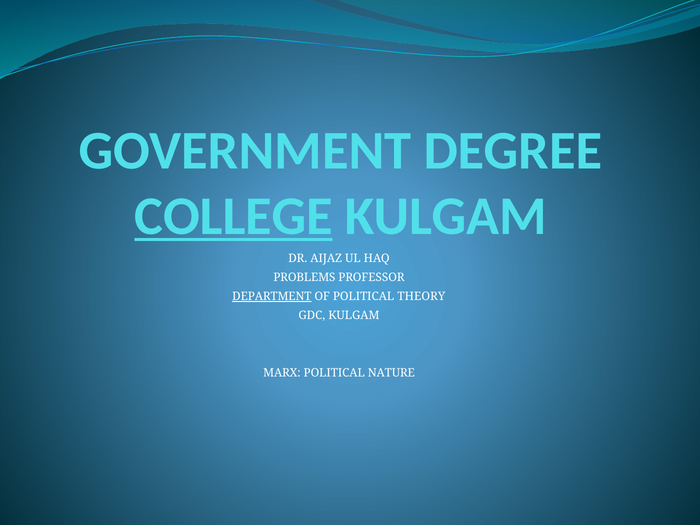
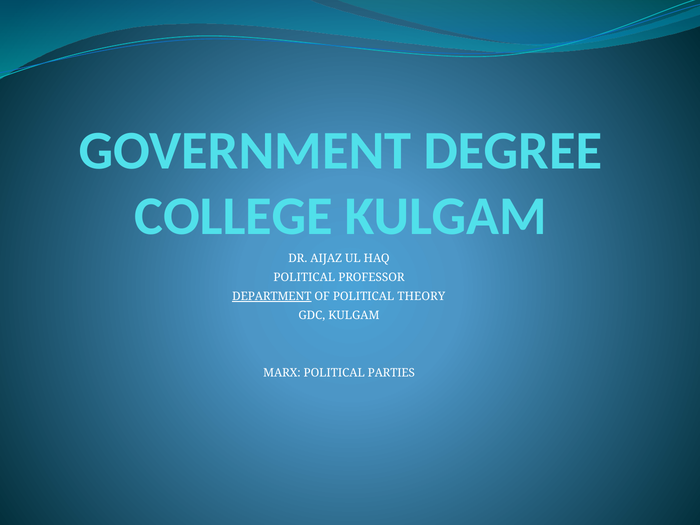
COLLEGE underline: present -> none
PROBLEMS at (304, 277): PROBLEMS -> POLITICAL
NATURE: NATURE -> PARTIES
